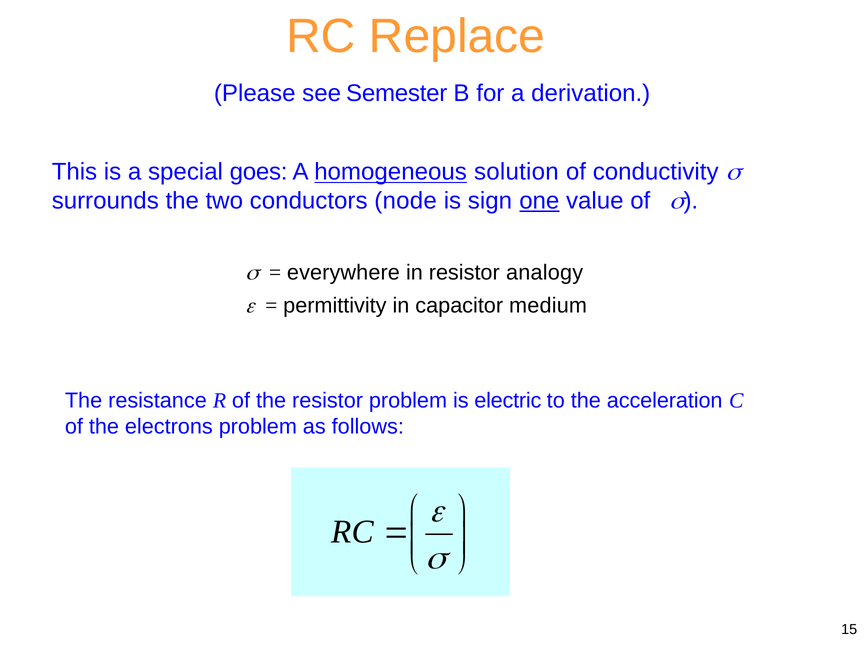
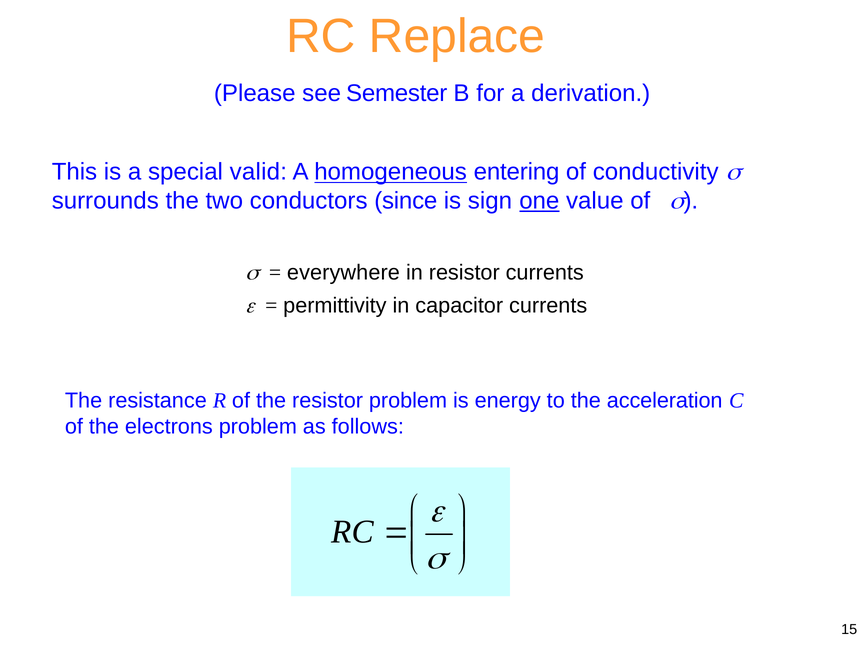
goes: goes -> valid
solution: solution -> entering
node: node -> since
resistor analogy: analogy -> currents
capacitor medium: medium -> currents
electric: electric -> energy
